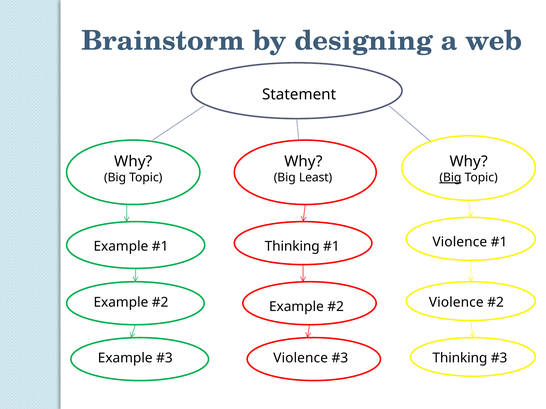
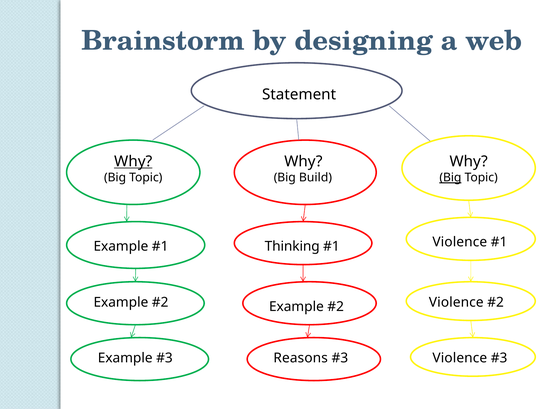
Why at (133, 162) underline: none -> present
Least: Least -> Build
Violence at (301, 358): Violence -> Reasons
Thinking at (460, 358): Thinking -> Violence
